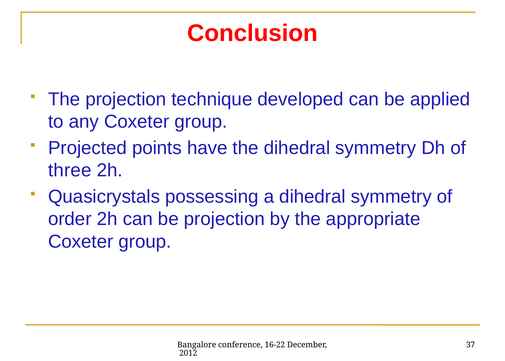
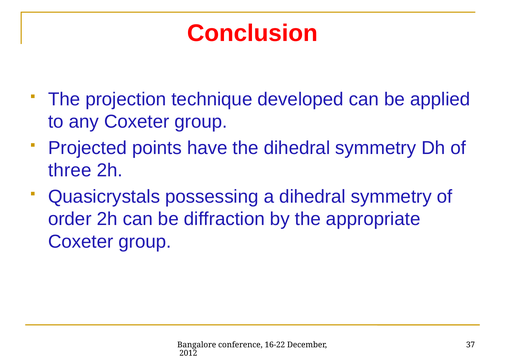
be projection: projection -> diffraction
